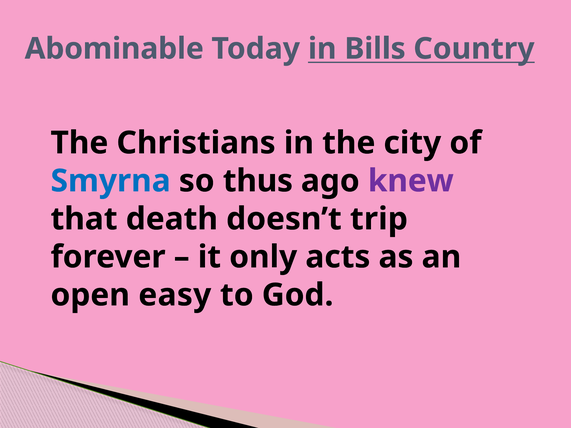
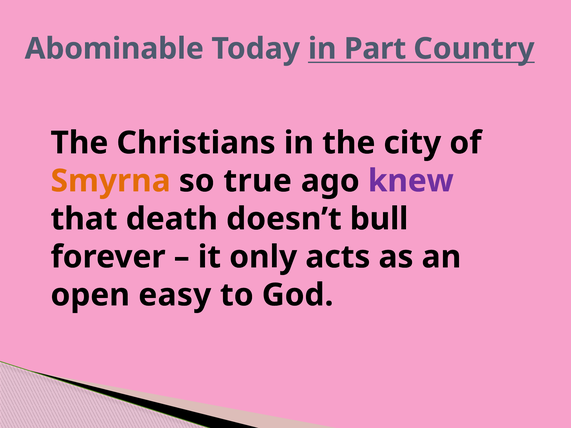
Bills: Bills -> Part
Smyrna colour: blue -> orange
thus: thus -> true
trip: trip -> bull
